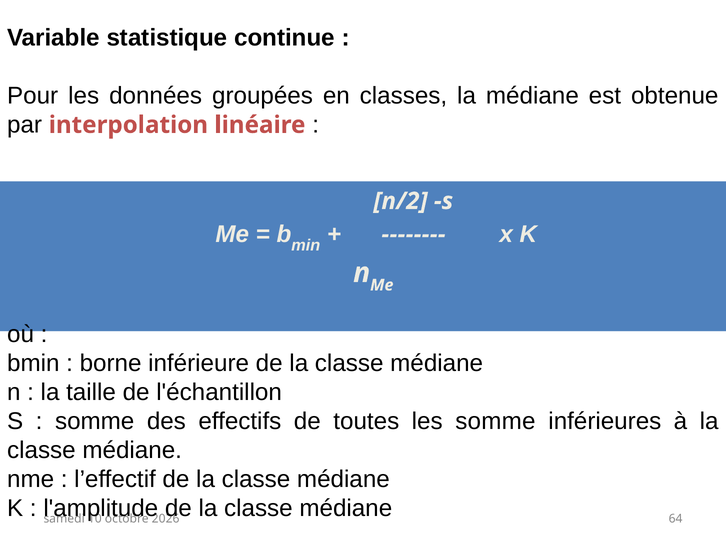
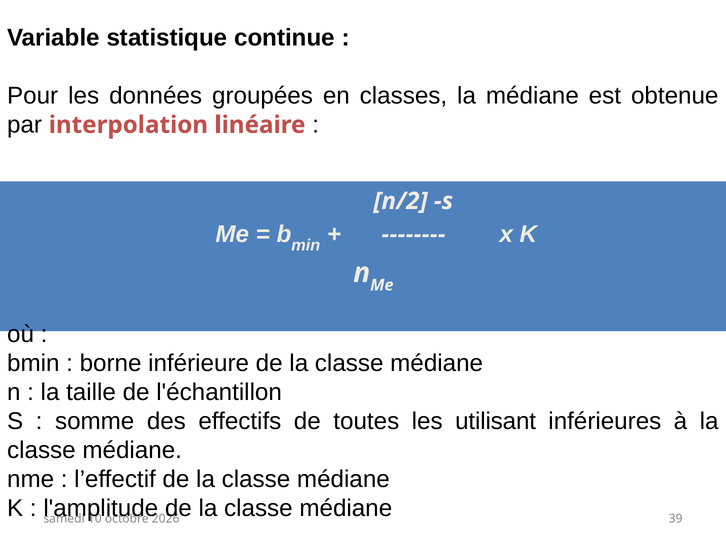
les somme: somme -> utilisant
64: 64 -> 39
